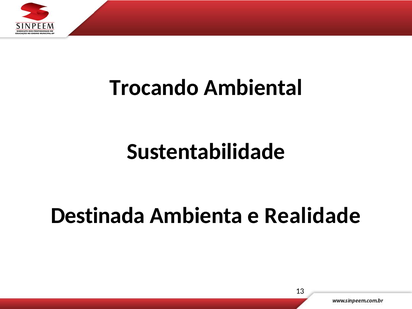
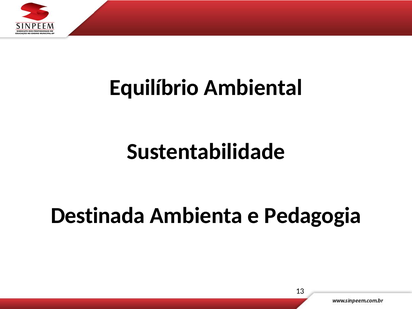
Trocando: Trocando -> Equilíbrio
Realidade: Realidade -> Pedagogia
